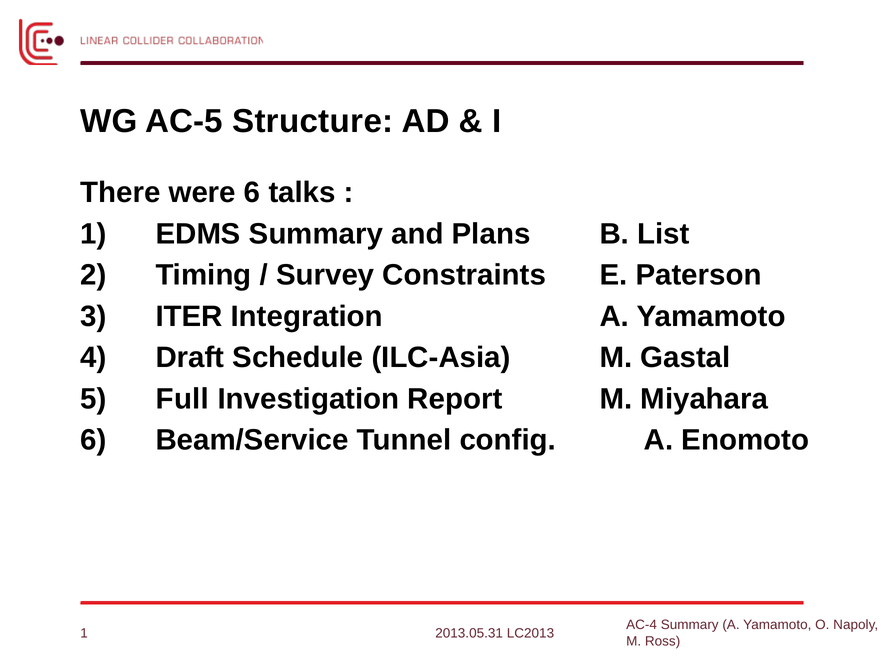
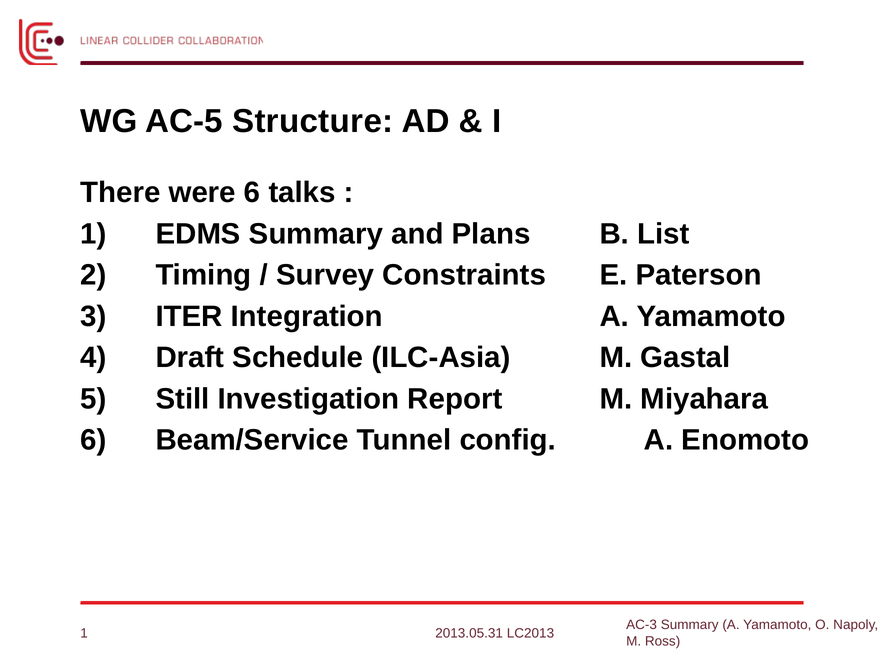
Full: Full -> Still
AC-4: AC-4 -> AC-3
